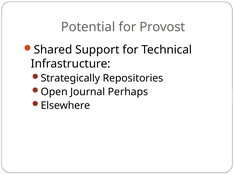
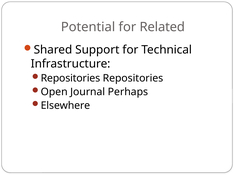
Provost: Provost -> Related
Strategically at (70, 78): Strategically -> Repositories
